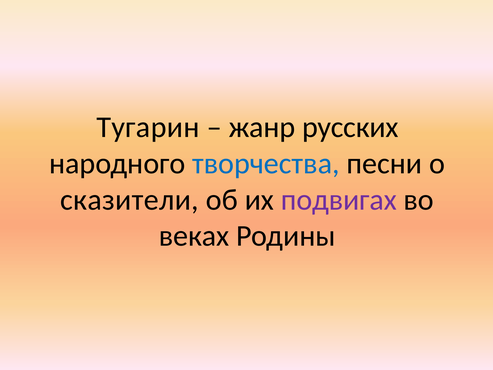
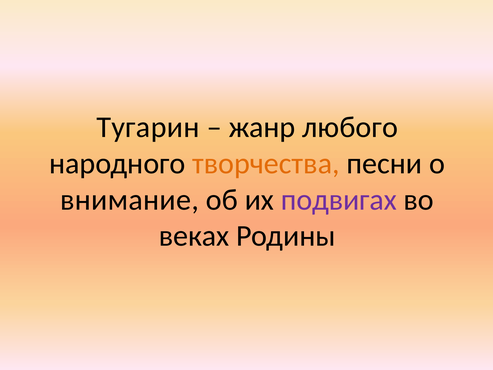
русских: русских -> любого
творчества colour: blue -> orange
сказители: сказители -> внимание
